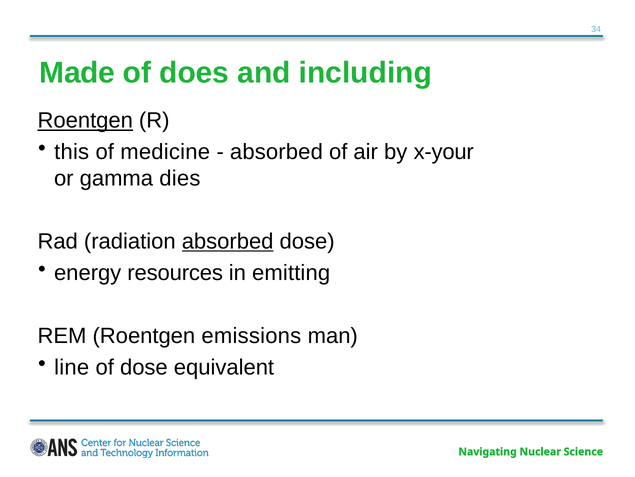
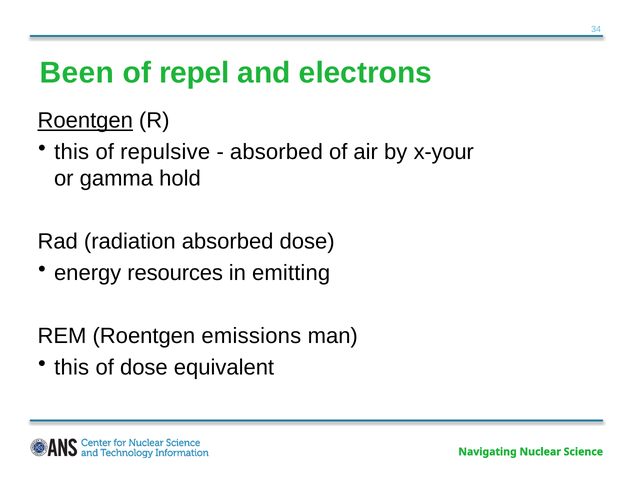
Made: Made -> Been
does: does -> repel
including: including -> electrons
medicine: medicine -> repulsive
dies: dies -> hold
absorbed at (228, 241) underline: present -> none
line at (72, 367): line -> this
